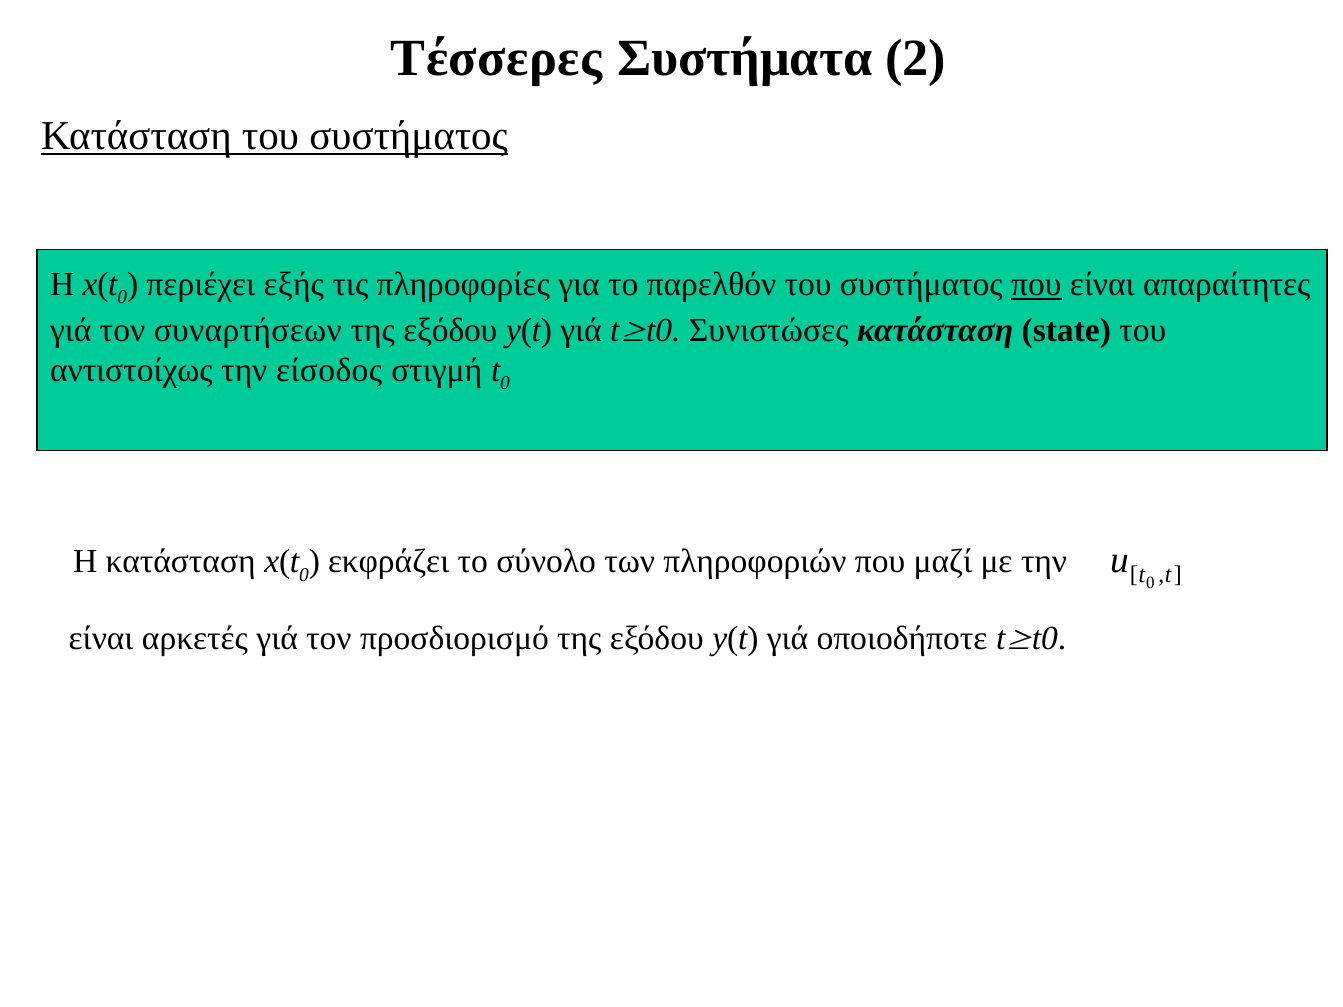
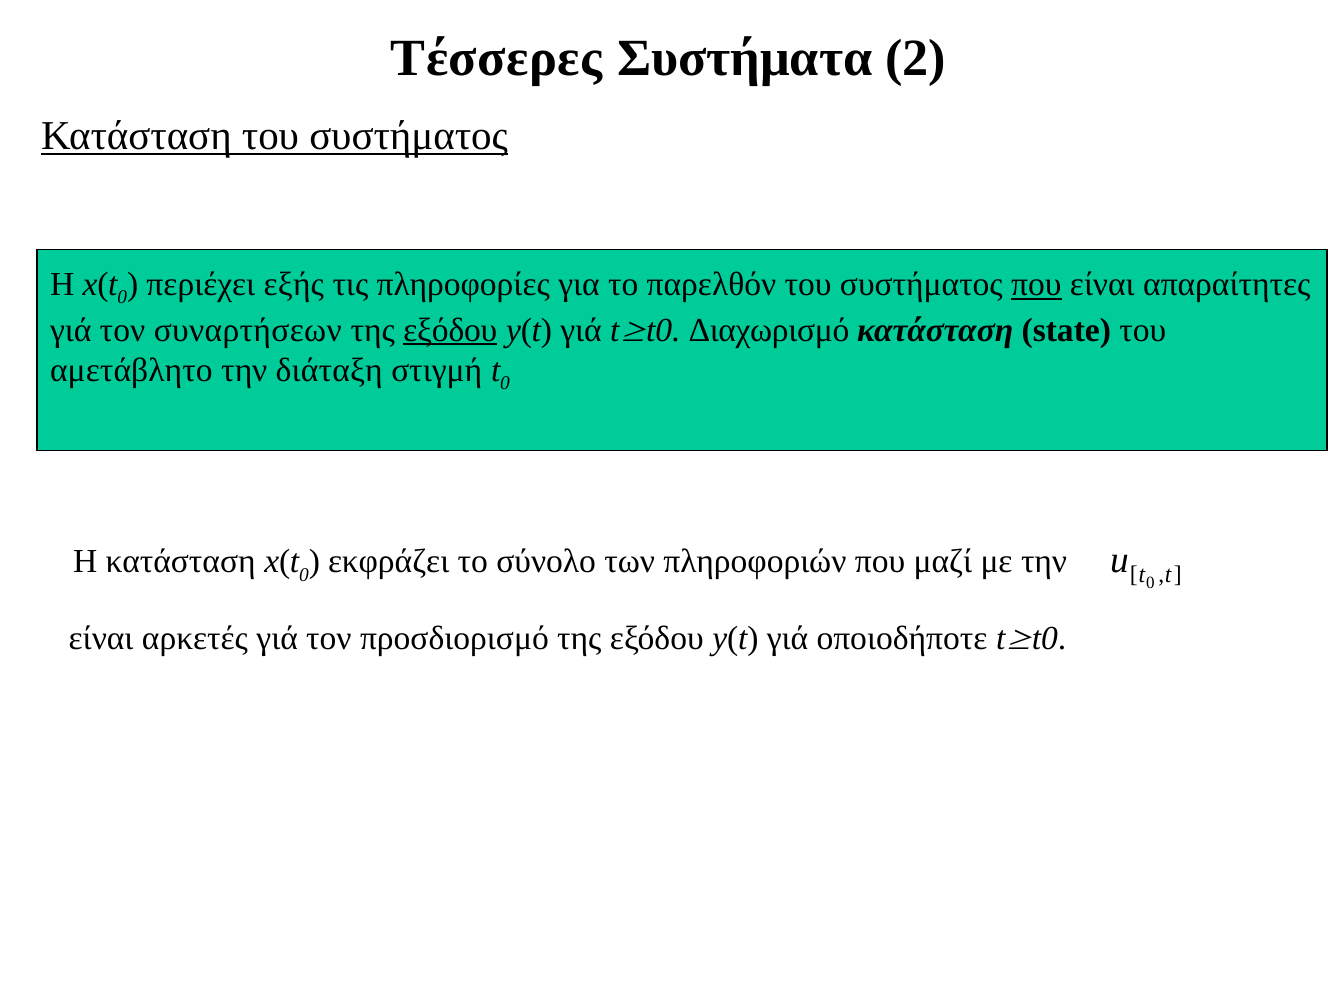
εξόδου at (450, 330) underline: none -> present
Συνιστώσες: Συνιστώσες -> Διαχωρισμό
αντιστοίχως: αντιστοίχως -> αμετάβλητο
είσοδος: είσοδος -> διάταξη
